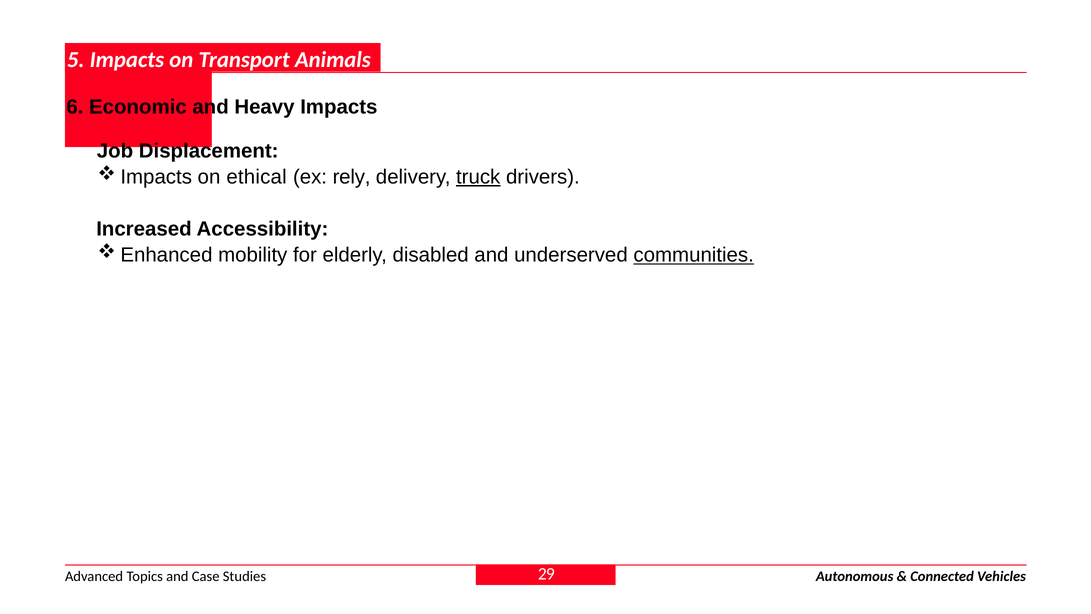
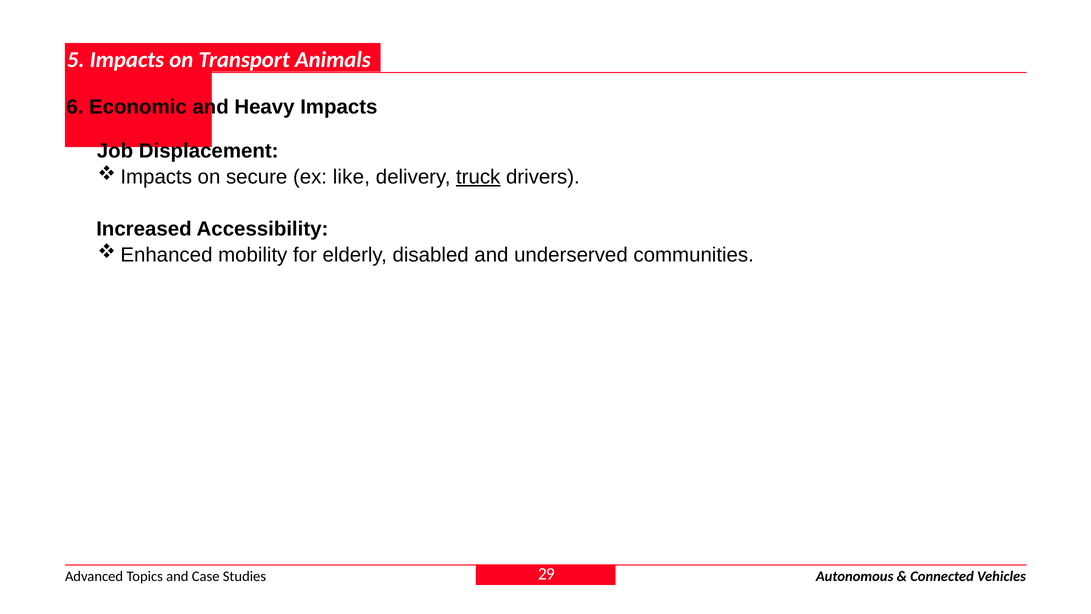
ethical: ethical -> secure
rely: rely -> like
communities underline: present -> none
